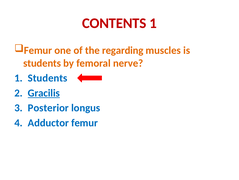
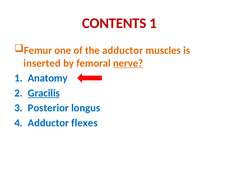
the regarding: regarding -> adductor
students at (42, 63): students -> inserted
nerve underline: none -> present
1 Students: Students -> Anatomy
Adductor femur: femur -> flexes
